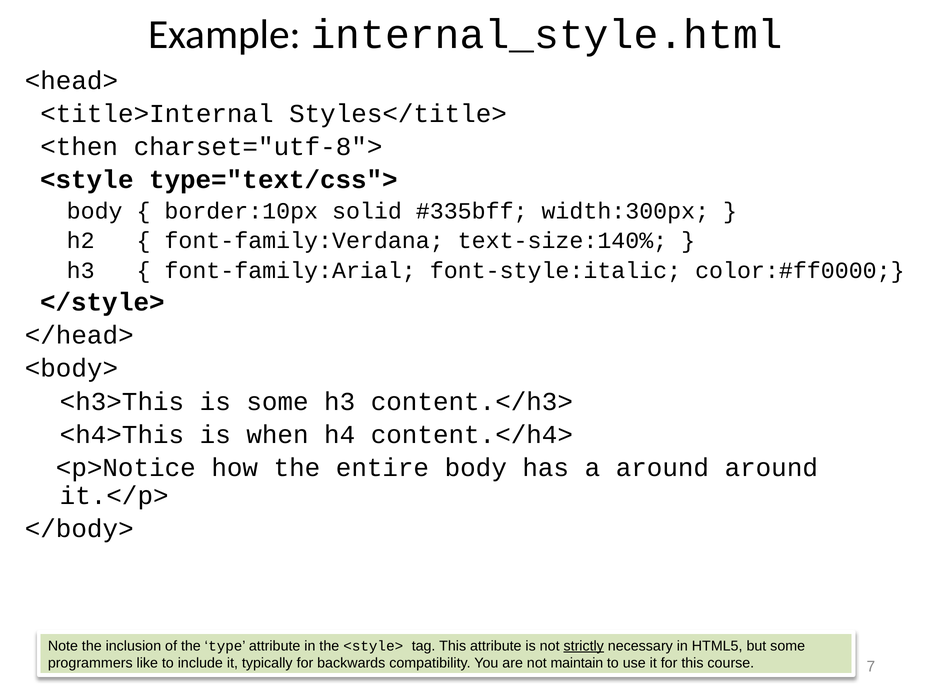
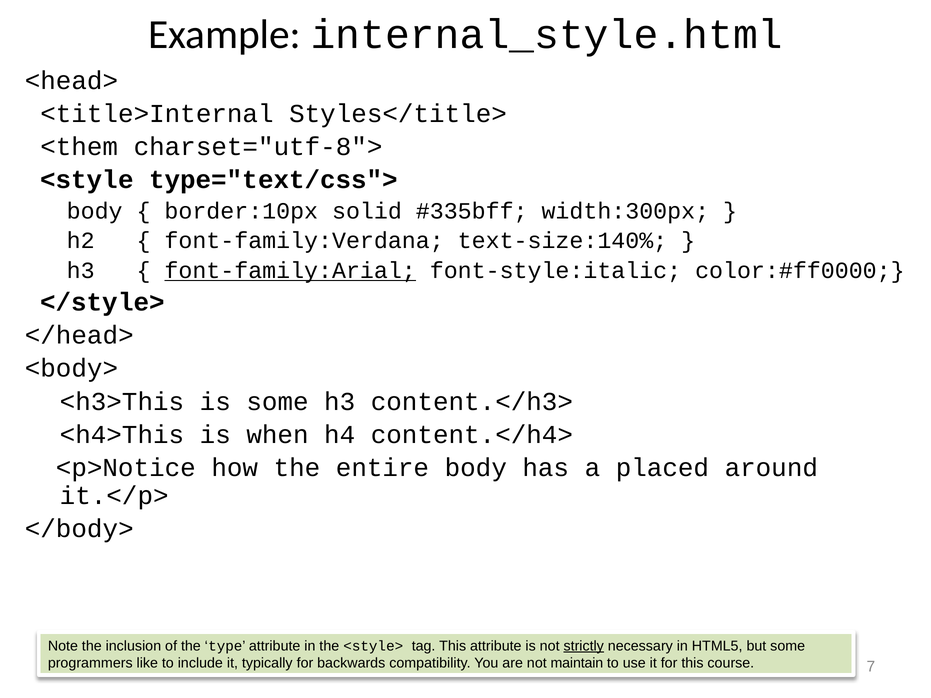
<then: <then -> <them
font-family:Arial underline: none -> present
a around: around -> placed
